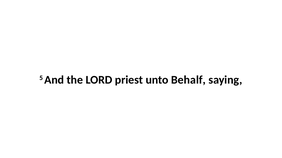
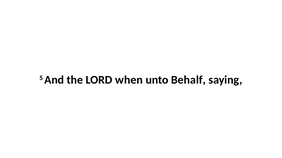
priest: priest -> when
